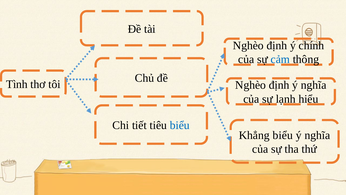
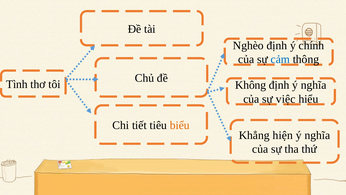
Nghèo at (251, 85): Nghèo -> Không
lạnh: lạnh -> việc
biểu at (180, 125) colour: blue -> orange
Khẳng biểu: biểu -> hiện
